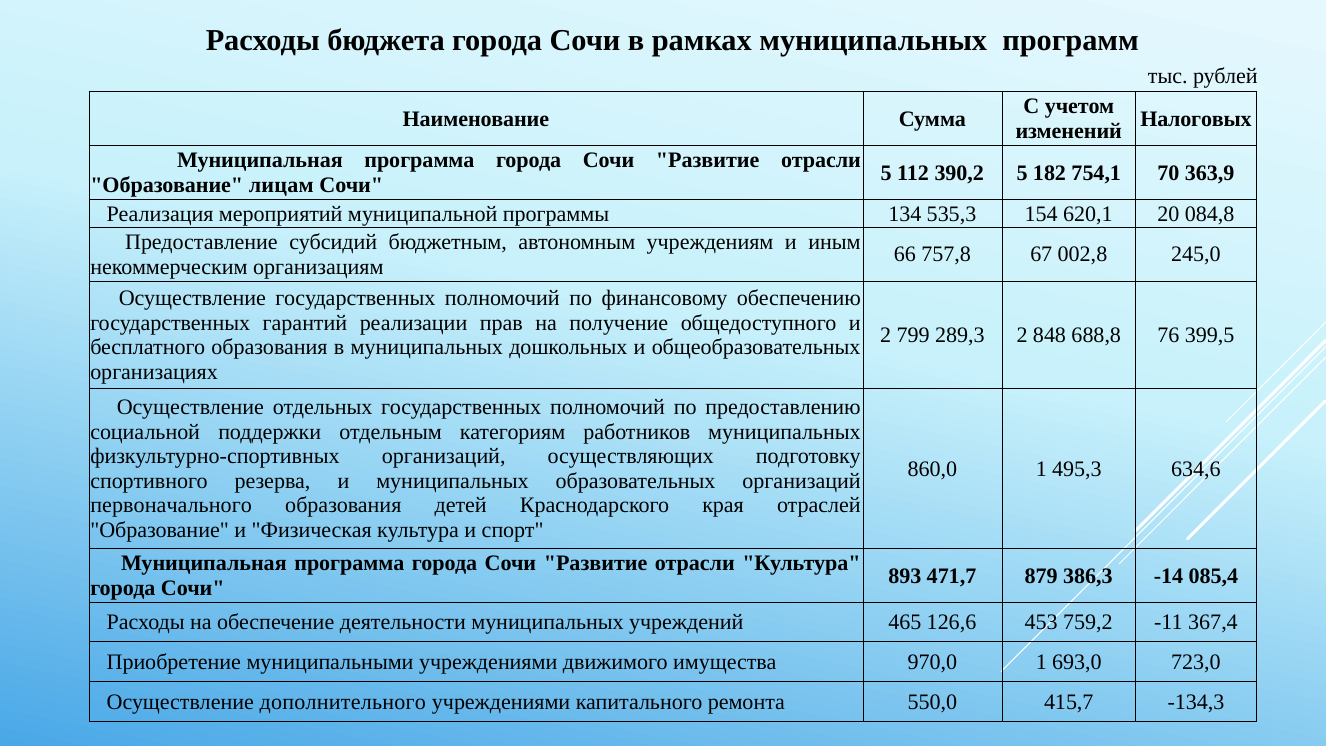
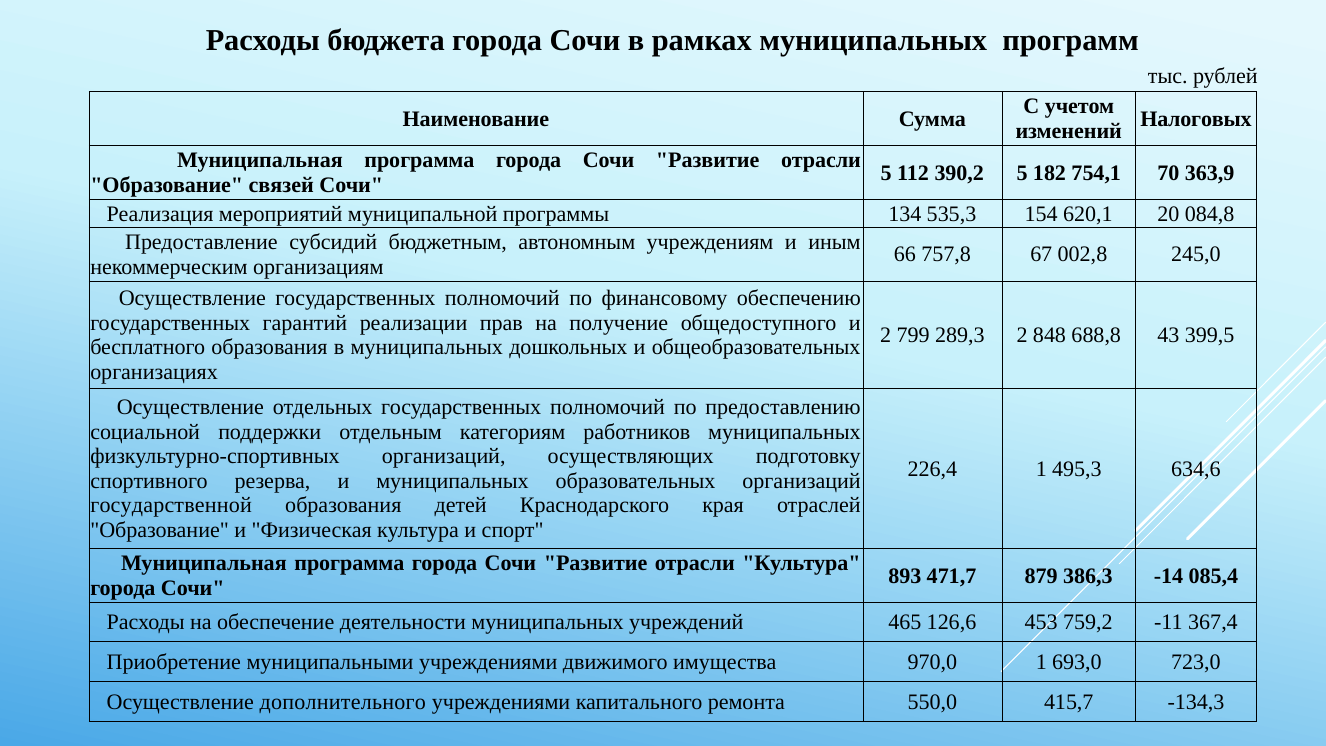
лицам: лицам -> связей
76: 76 -> 43
860,0: 860,0 -> 226,4
первоначального: первоначального -> государственной
